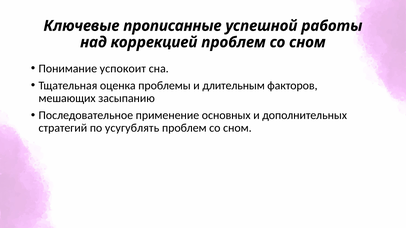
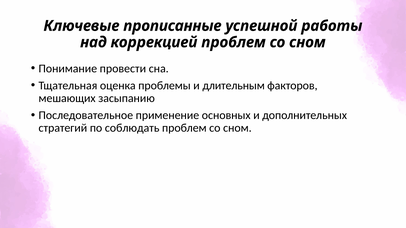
успокоит: успокоит -> провести
усугублять: усугублять -> соблюдать
